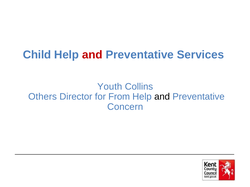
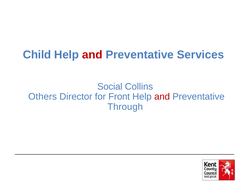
Youth: Youth -> Social
From: From -> Front
and at (162, 97) colour: black -> red
Concern: Concern -> Through
